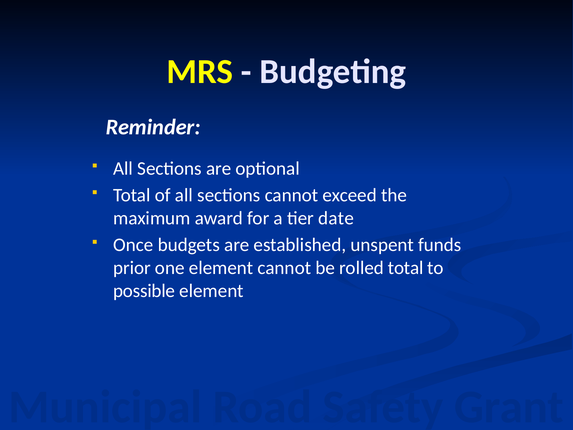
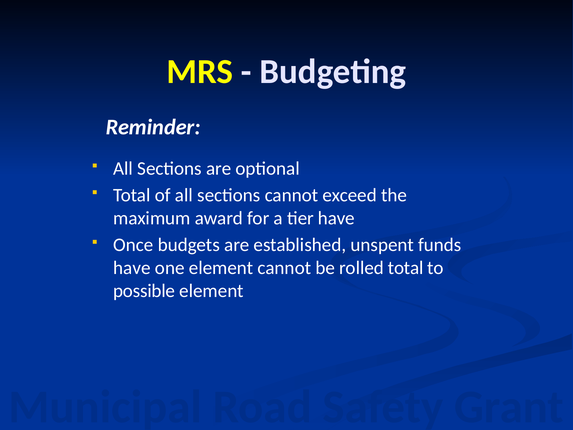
tier date: date -> have
prior at (132, 268): prior -> have
